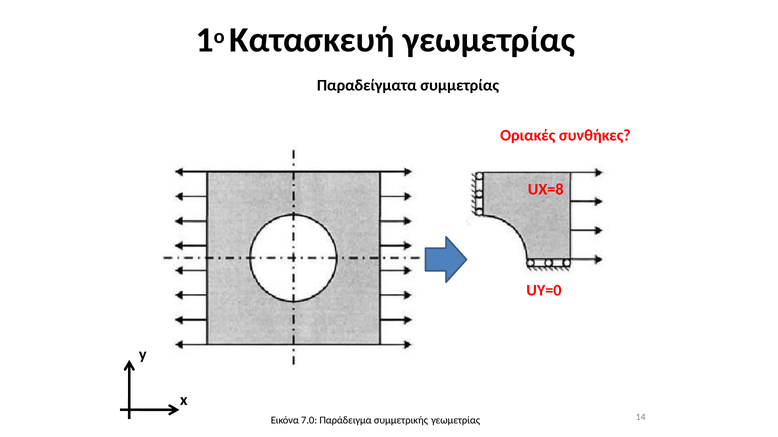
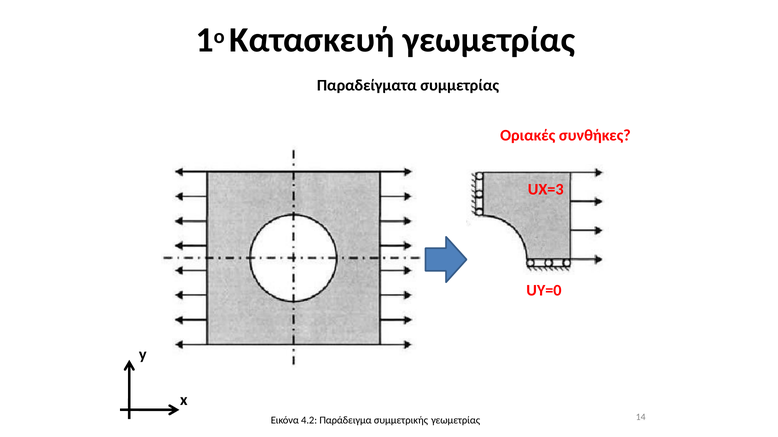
UX=8: UX=8 -> UX=3
7.0: 7.0 -> 4.2
